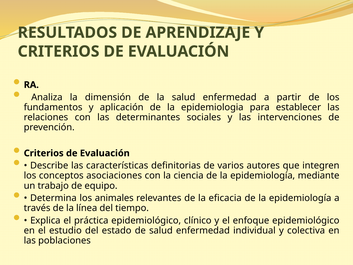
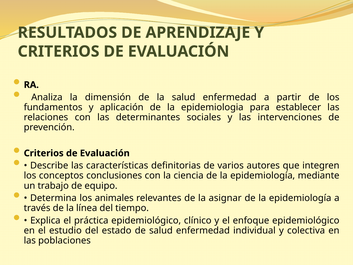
asociaciones: asociaciones -> conclusiones
eficacia: eficacia -> asignar
